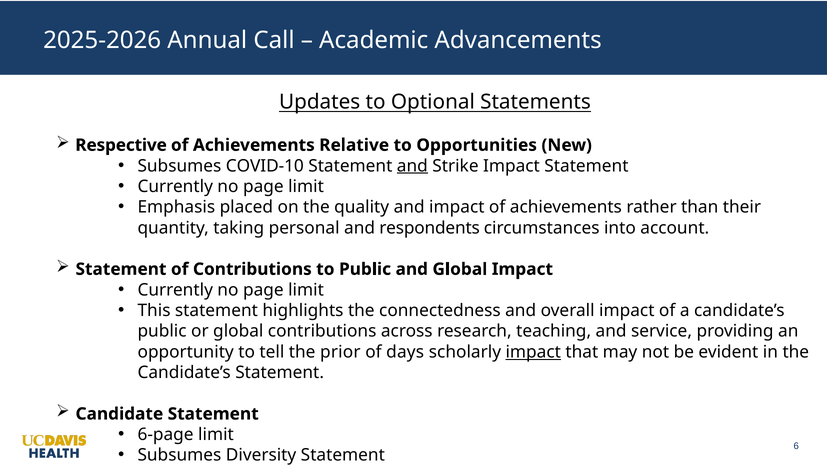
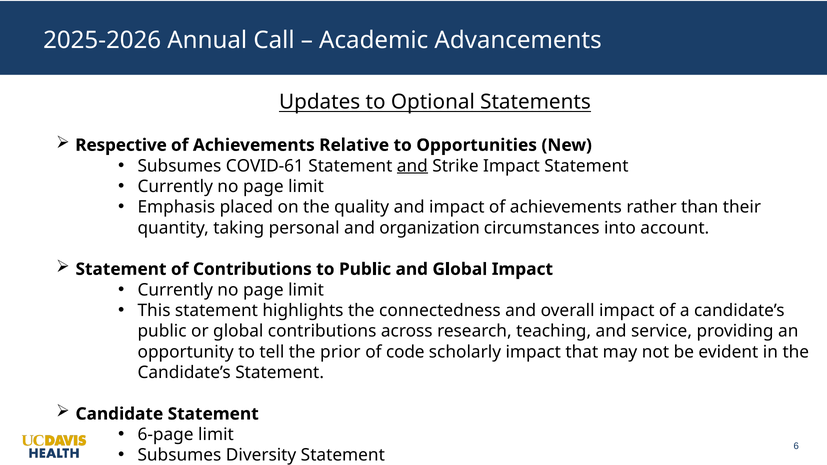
COVID-10: COVID-10 -> COVID-61
respondents: respondents -> organization
days: days -> code
impact at (533, 352) underline: present -> none
